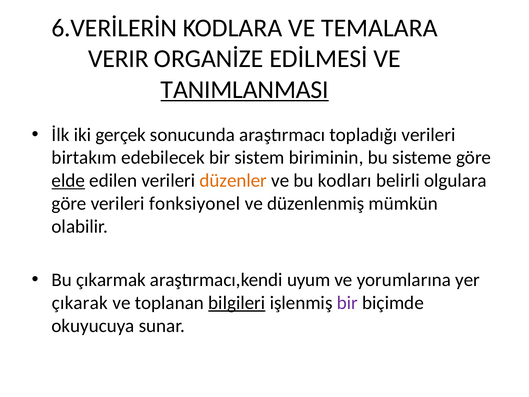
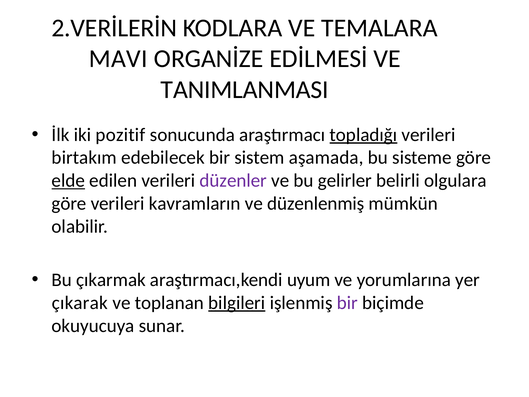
6.VERİLERİN: 6.VERİLERİN -> 2.VERİLERİN
VERIR: VERIR -> MAVI
TANIMLANMASI underline: present -> none
gerçek: gerçek -> pozitif
topladığı underline: none -> present
biriminin: biriminin -> aşamada
düzenler colour: orange -> purple
kodları: kodları -> gelirler
fonksiyonel: fonksiyonel -> kavramların
